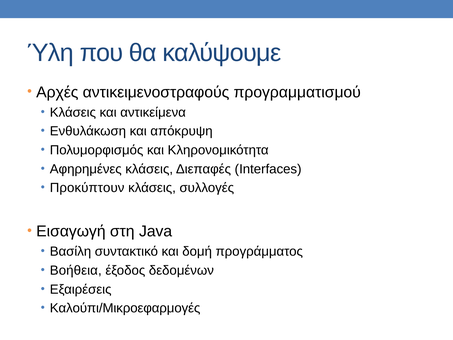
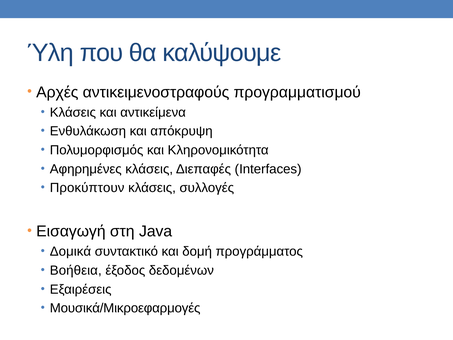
Βασίλη: Βασίλη -> Δομικά
Καλούπι/Μικροεφαρμογές: Καλούπι/Μικροεφαρμογές -> Μουσικά/Μικροεφαρμογές
